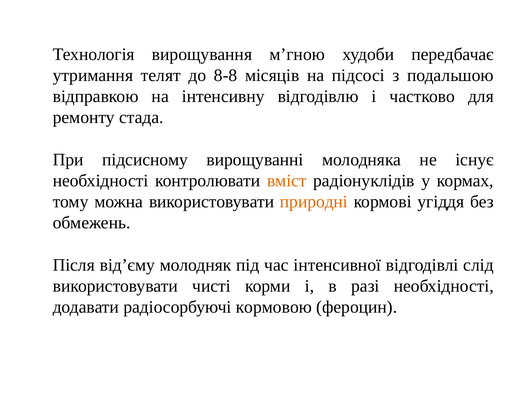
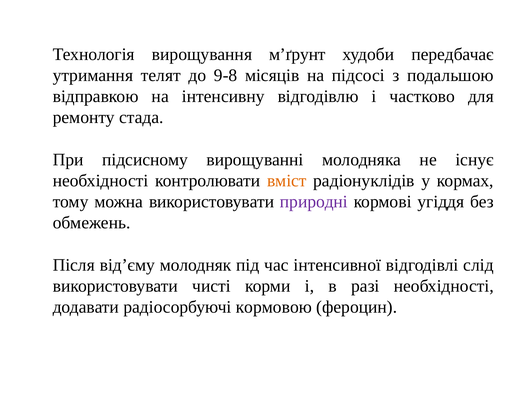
м’гною: м’гною -> м’ґрунт
8-8: 8-8 -> 9-8
природні colour: orange -> purple
